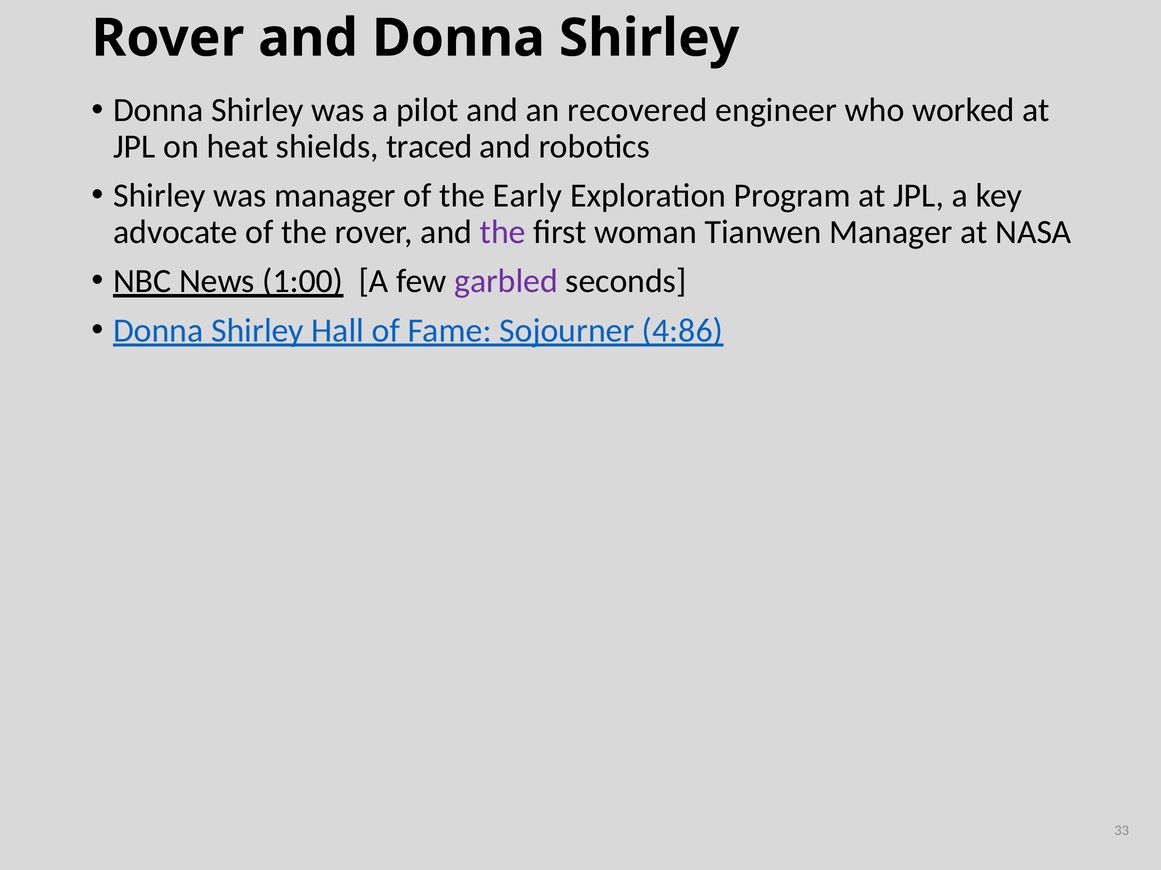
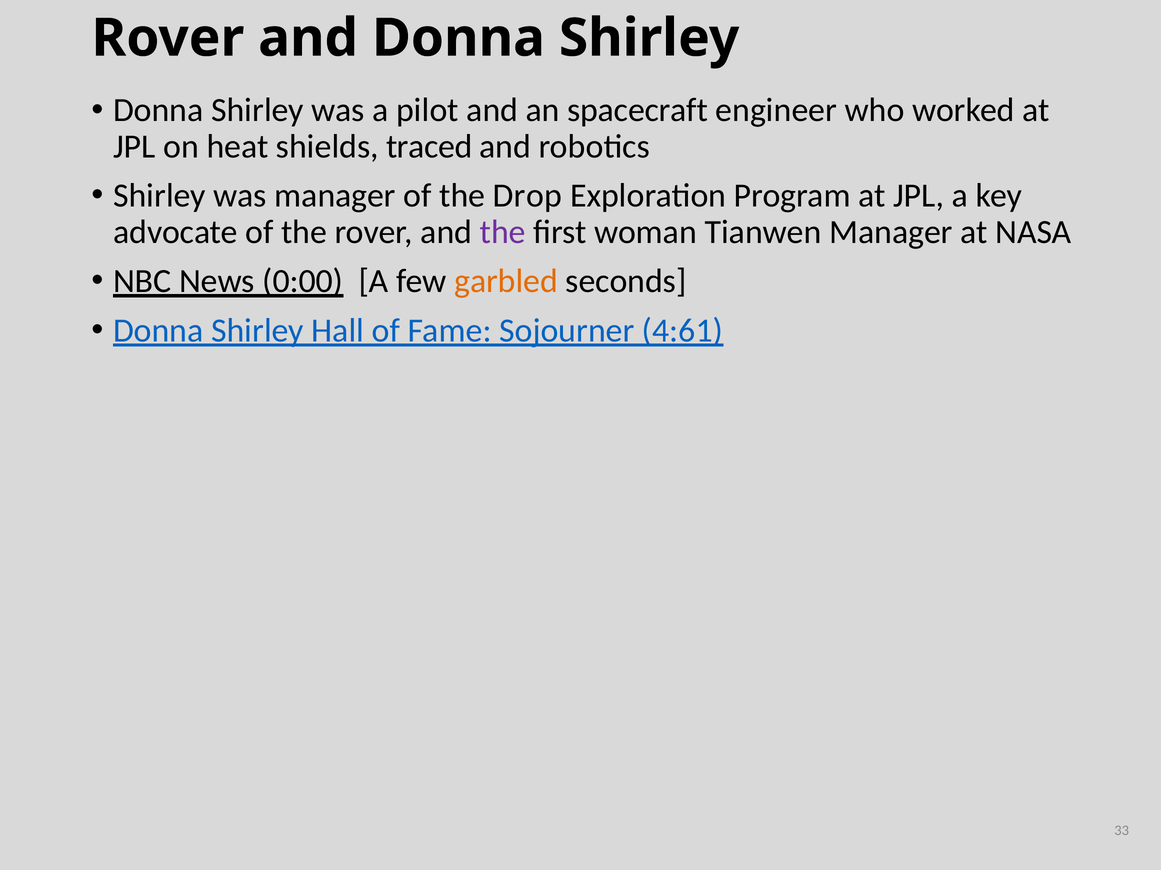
recovered: recovered -> spacecraft
Early: Early -> Drop
1:00: 1:00 -> 0:00
garbled colour: purple -> orange
4:86: 4:86 -> 4:61
